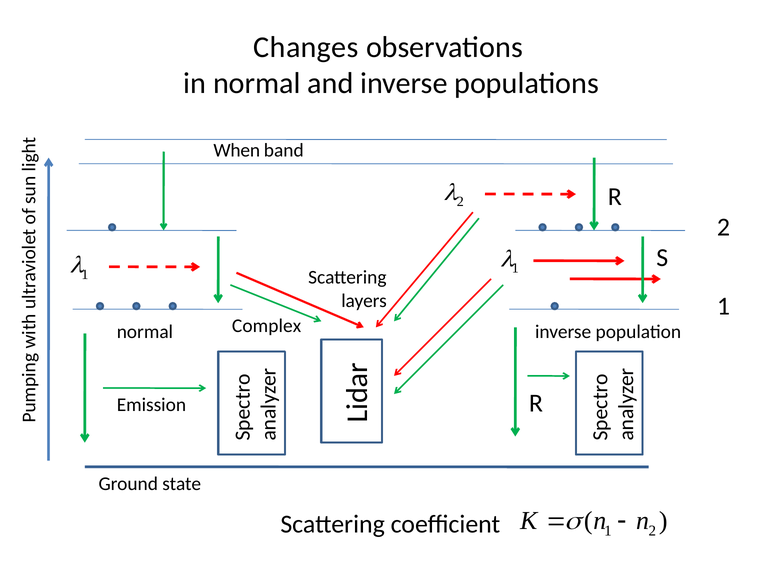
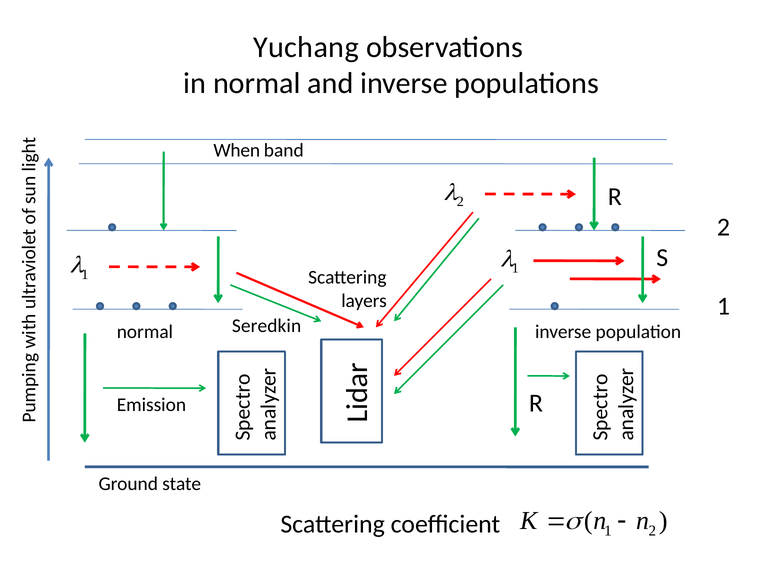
Changes: Changes -> Yuchang
Complex: Complex -> Seredkin
